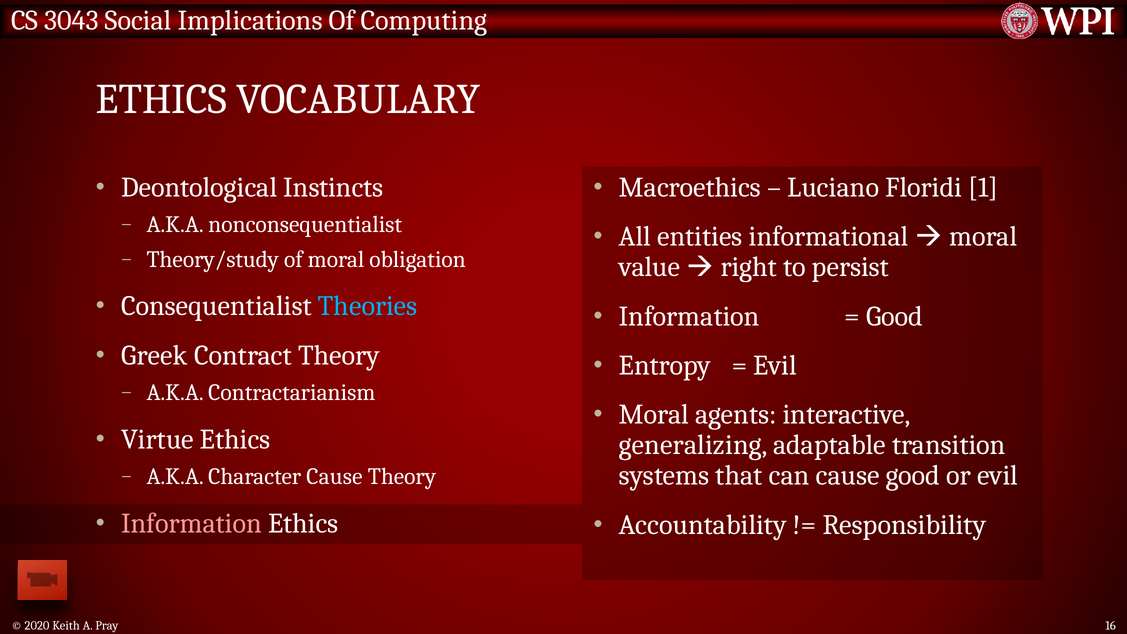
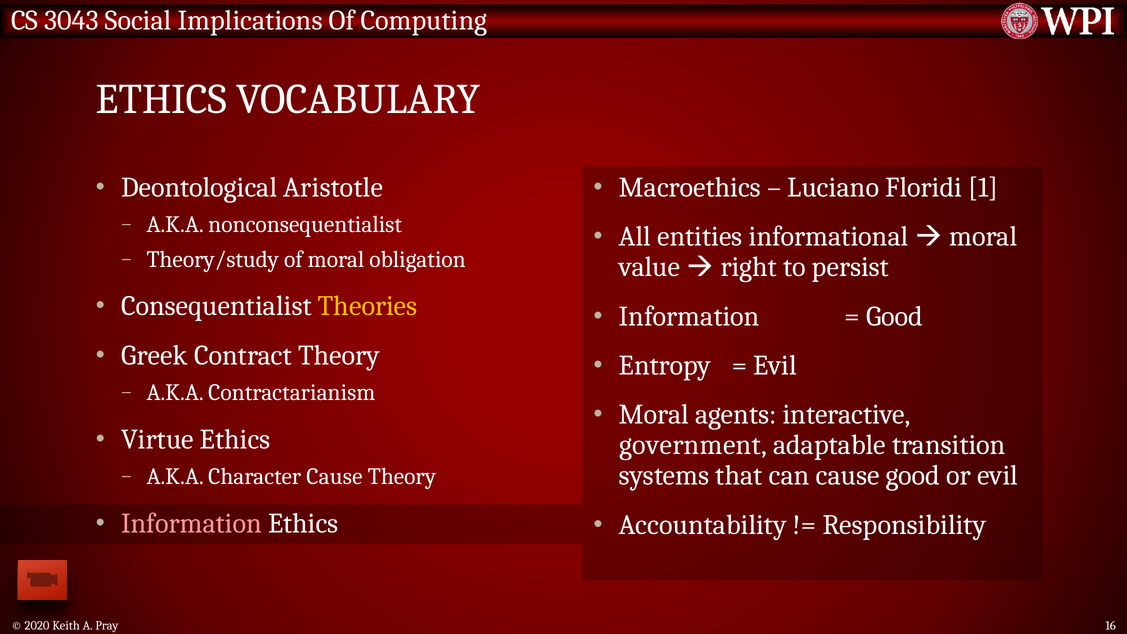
Instincts: Instincts -> Aristotle
Theories colour: light blue -> yellow
generalizing: generalizing -> government
